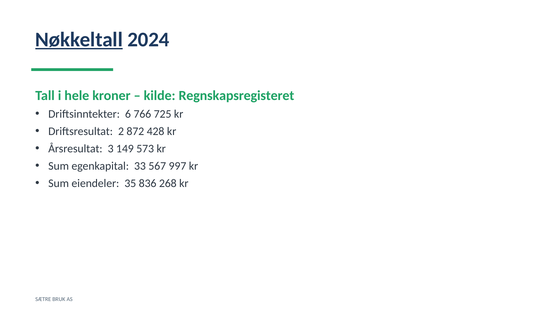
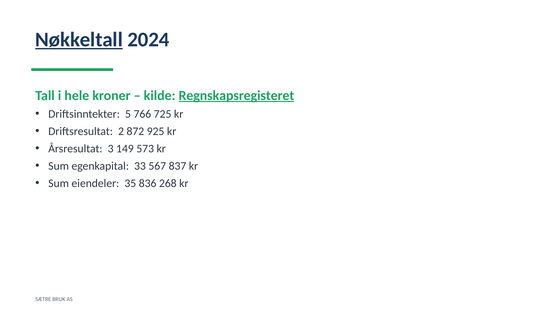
Regnskapsregisteret underline: none -> present
6: 6 -> 5
428: 428 -> 925
997: 997 -> 837
